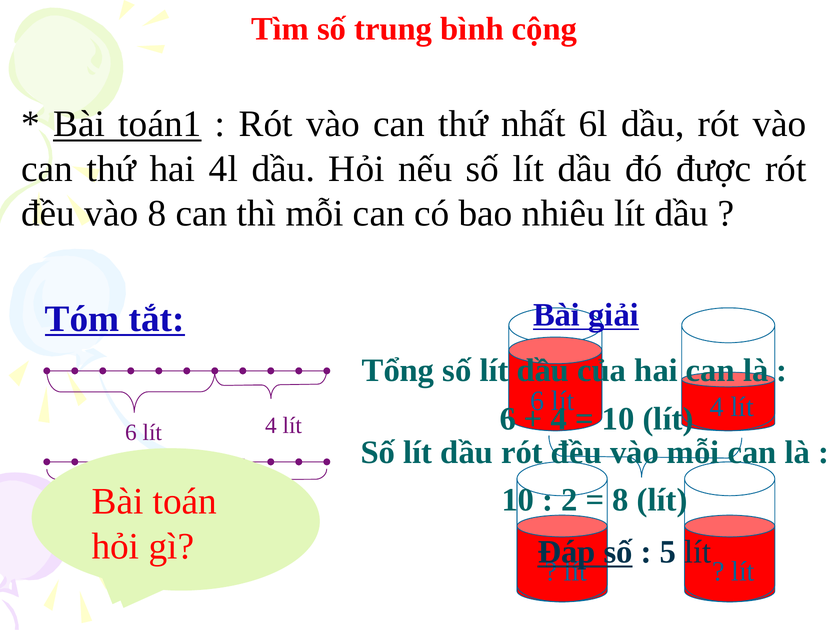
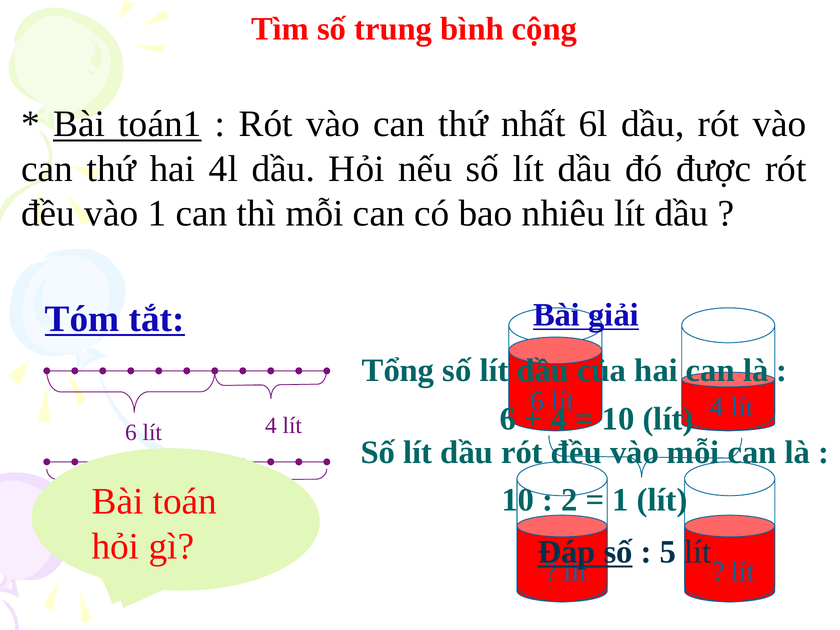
vào 8: 8 -> 1
8 at (621, 500): 8 -> 1
